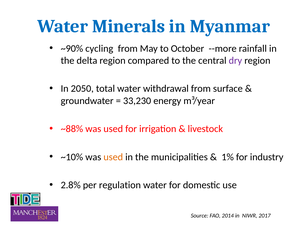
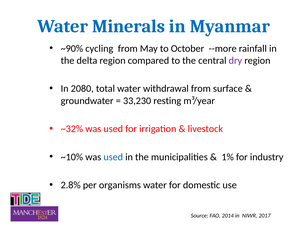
2050: 2050 -> 2080
energy: energy -> resting
~88%: ~88% -> ~32%
used at (113, 157) colour: orange -> blue
regulation: regulation -> organisms
